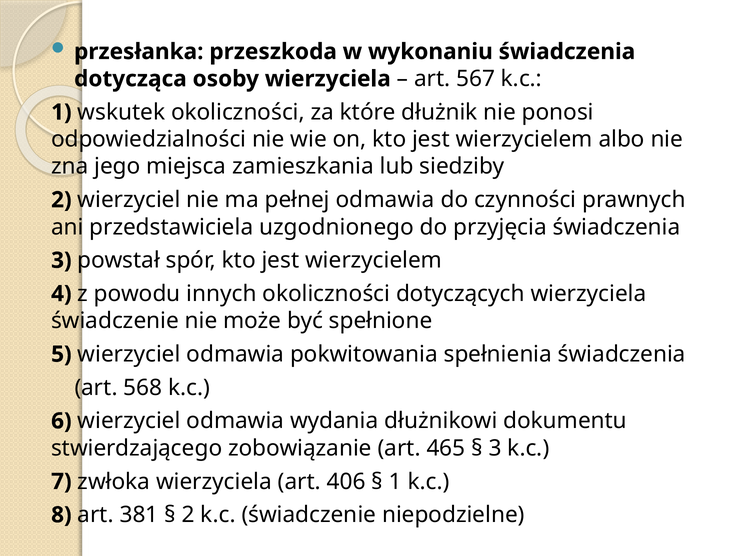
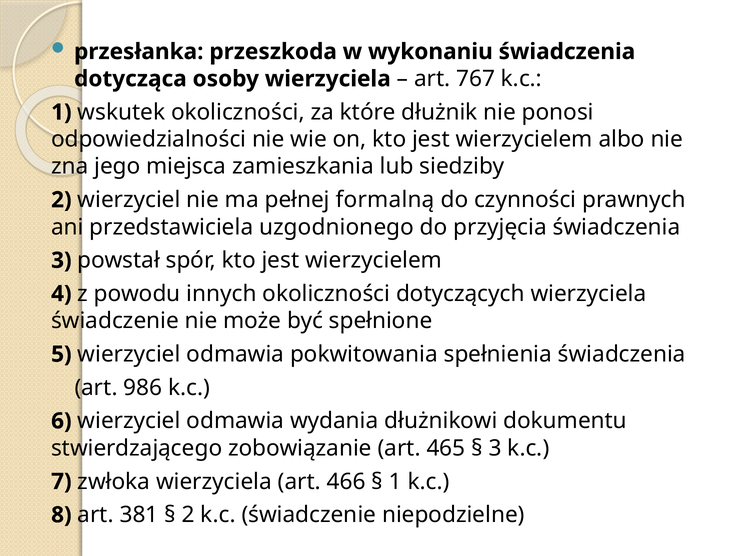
567: 567 -> 767
pełnej odmawia: odmawia -> formalną
568: 568 -> 986
406: 406 -> 466
